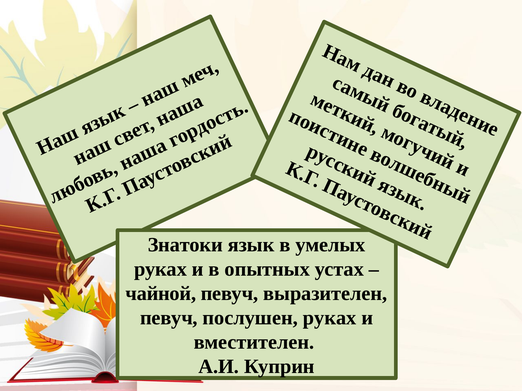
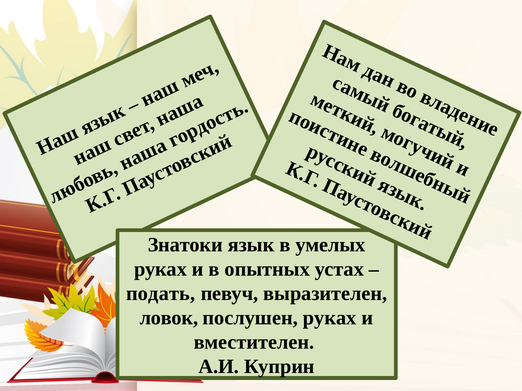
чайной: чайной -> подать
певуч at (169, 318): певуч -> ловок
